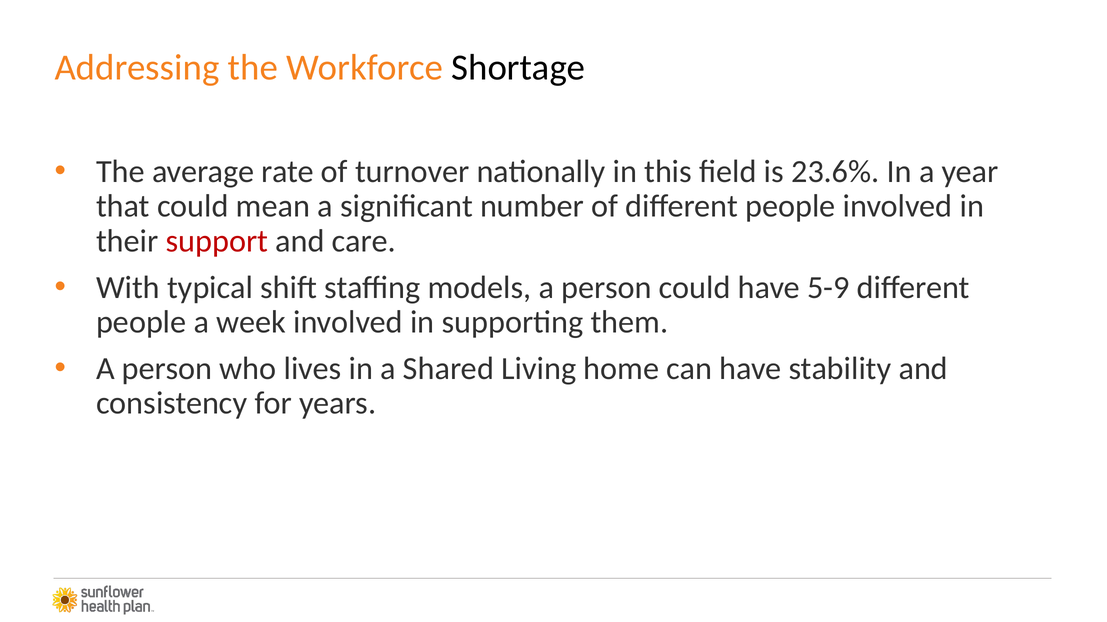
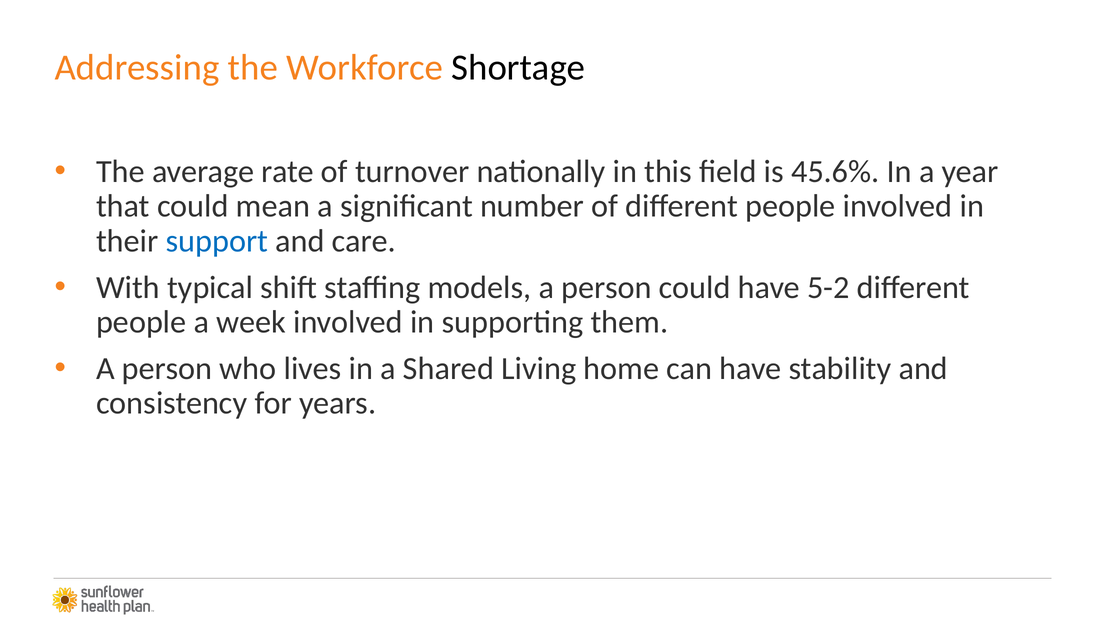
23.6%: 23.6% -> 45.6%
support colour: red -> blue
5-9: 5-9 -> 5-2
